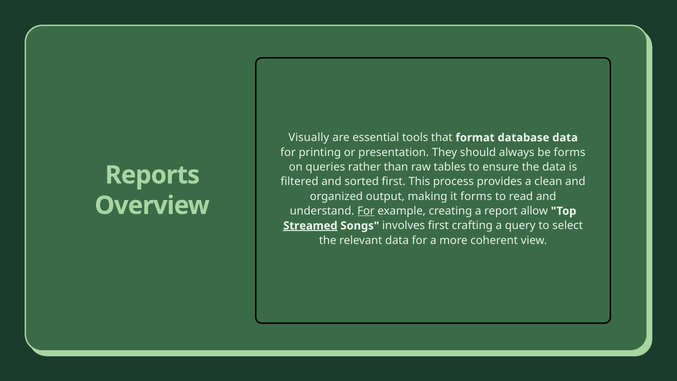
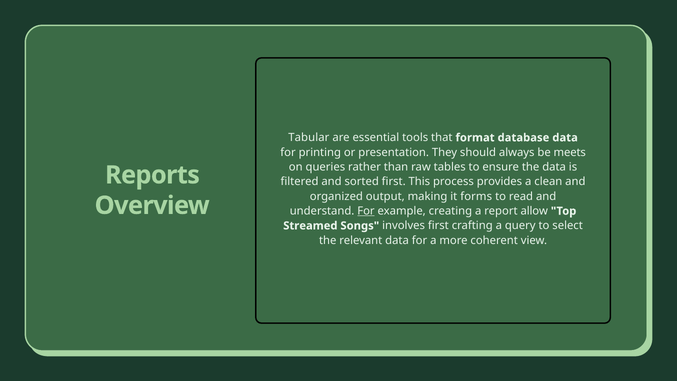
Visually: Visually -> Tabular
be forms: forms -> meets
Streamed underline: present -> none
